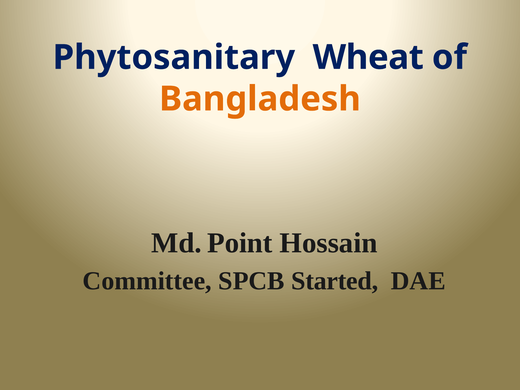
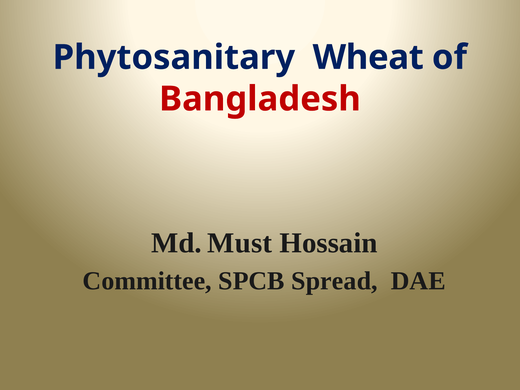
Bangladesh colour: orange -> red
Point: Point -> Must
Started: Started -> Spread
